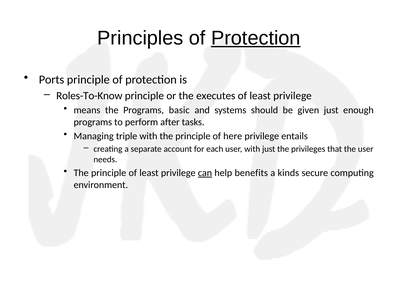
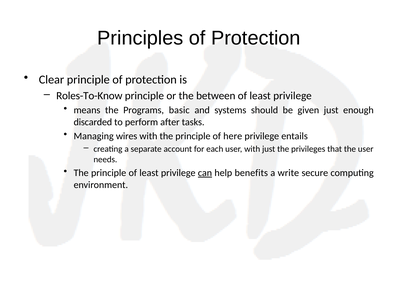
Protection at (256, 38) underline: present -> none
Ports: Ports -> Clear
executes: executes -> between
programs at (93, 122): programs -> discarded
triple: triple -> wires
kinds: kinds -> write
